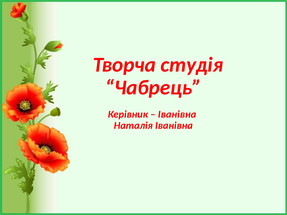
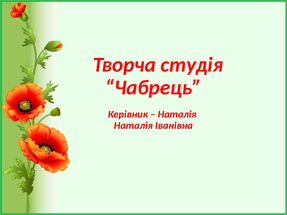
Іванівна at (177, 114): Іванівна -> Наталія
